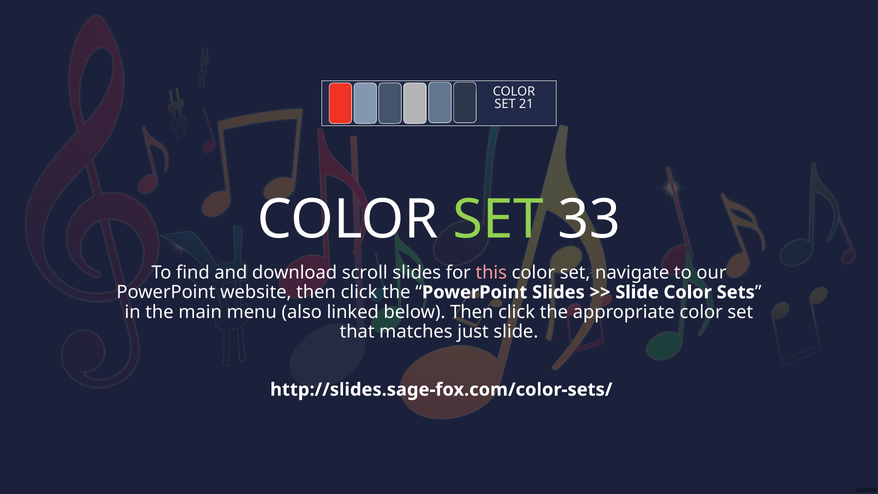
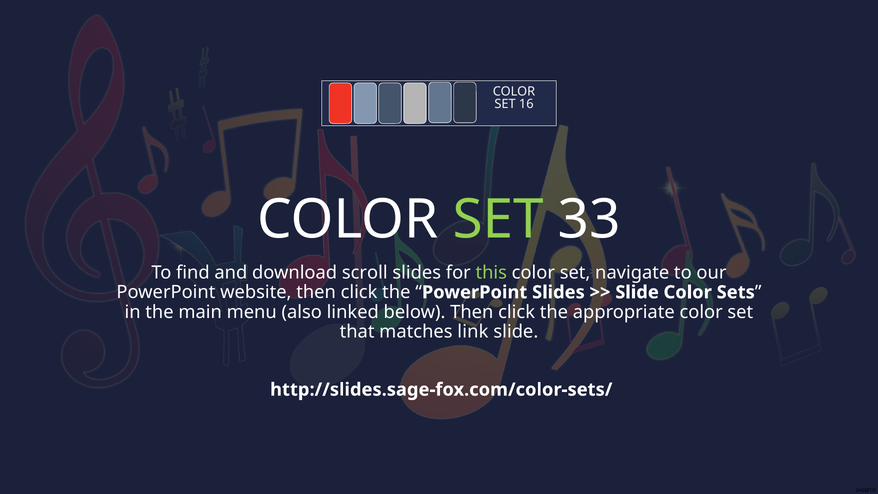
21: 21 -> 16
this colour: pink -> light green
just: just -> link
